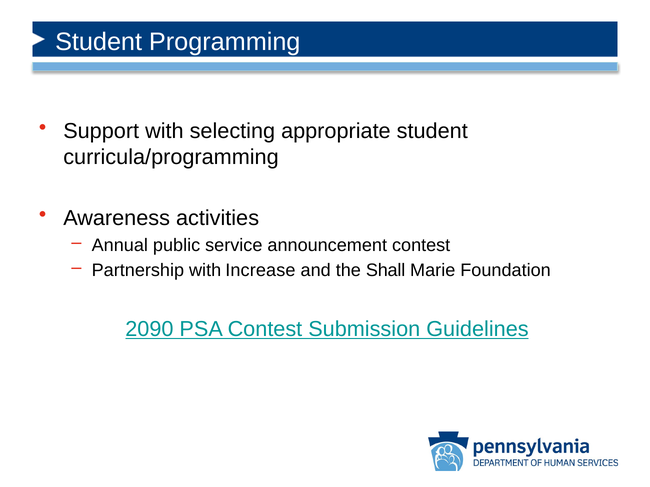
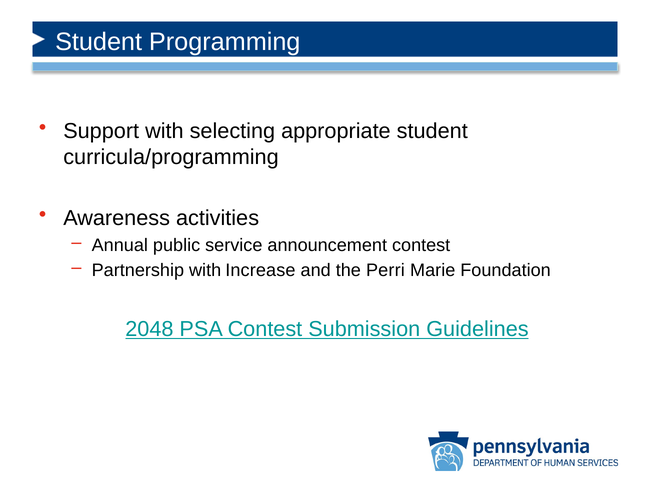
Shall: Shall -> Perri
2090: 2090 -> 2048
